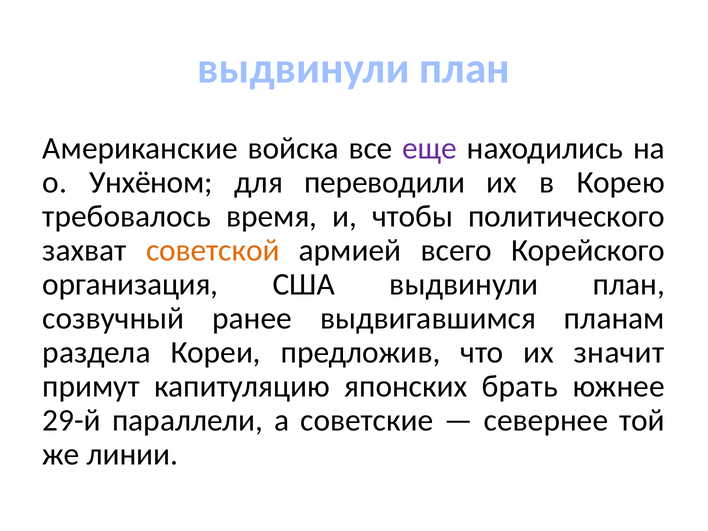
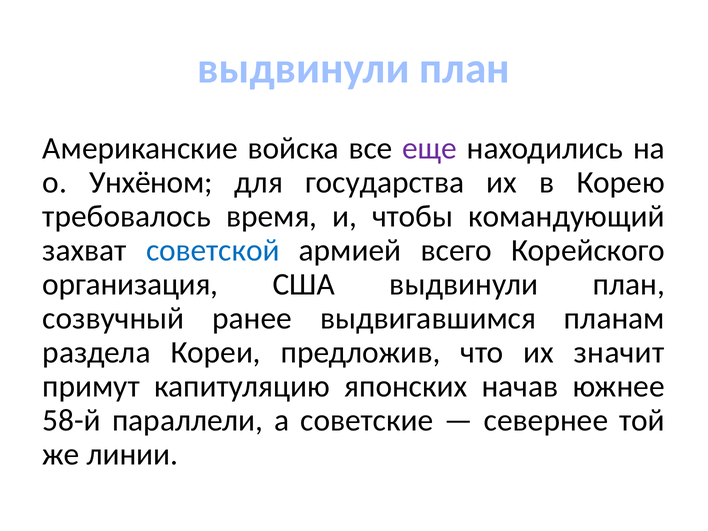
переводили: переводили -> государства
политического: политического -> командующий
советской colour: orange -> blue
брать: брать -> начав
29-й: 29-й -> 58-й
